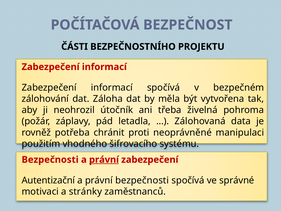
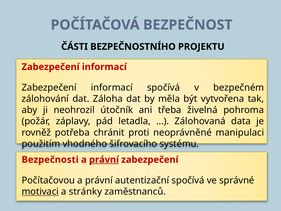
Autentizační: Autentizační -> Počítačovou
právní bezpečnosti: bezpečnosti -> autentizační
motivaci underline: none -> present
